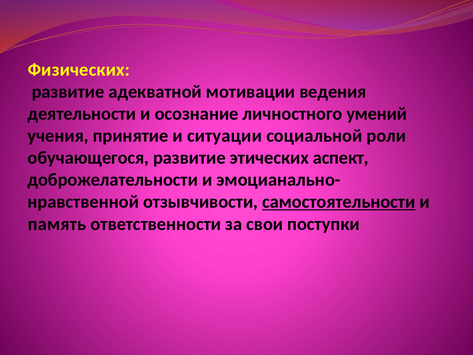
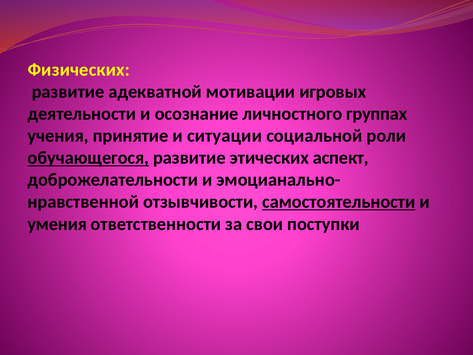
ведения: ведения -> игровых
умений: умений -> группах
обучающегося underline: none -> present
память: память -> умения
